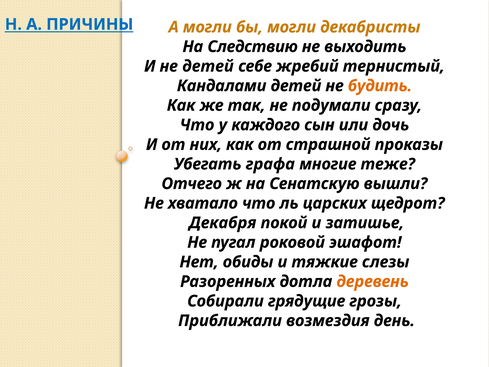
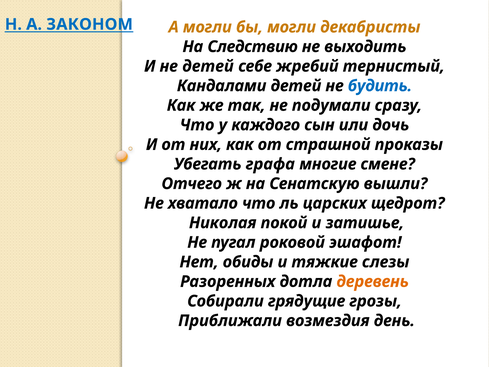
ПРИЧИНЫ: ПРИЧИНЫ -> ЗАКОНОМ
будить colour: orange -> blue
теже: теже -> смене
Декабря: Декабря -> Николая
